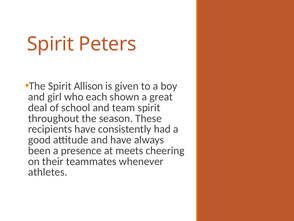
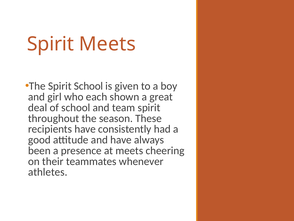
Spirit Peters: Peters -> Meets
Spirit Allison: Allison -> School
